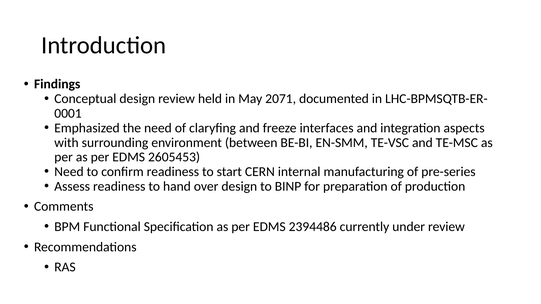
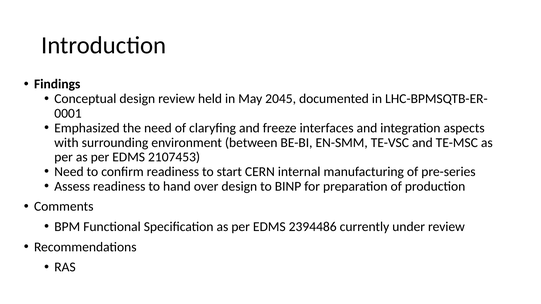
2071: 2071 -> 2045
2605453: 2605453 -> 2107453
